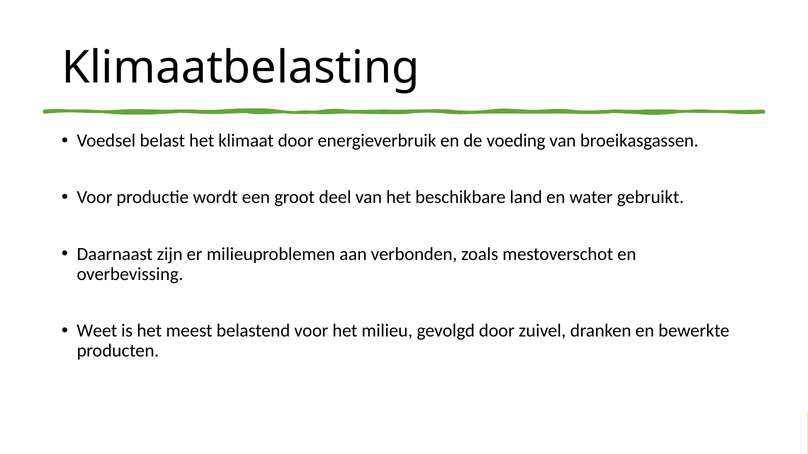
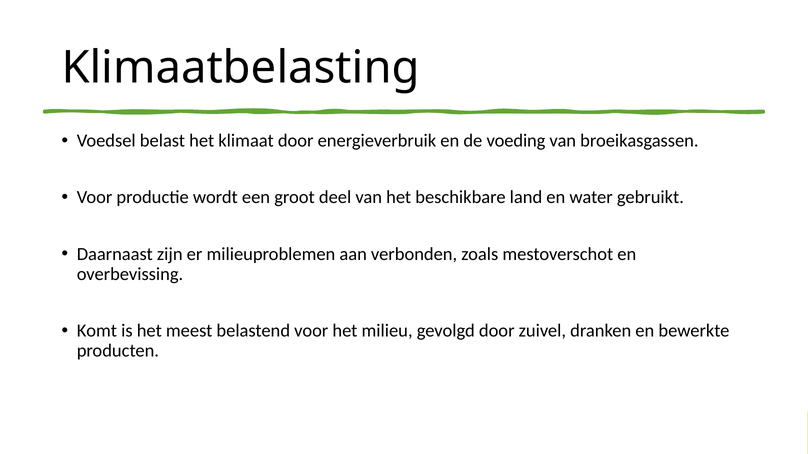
Weet: Weet -> Komt
